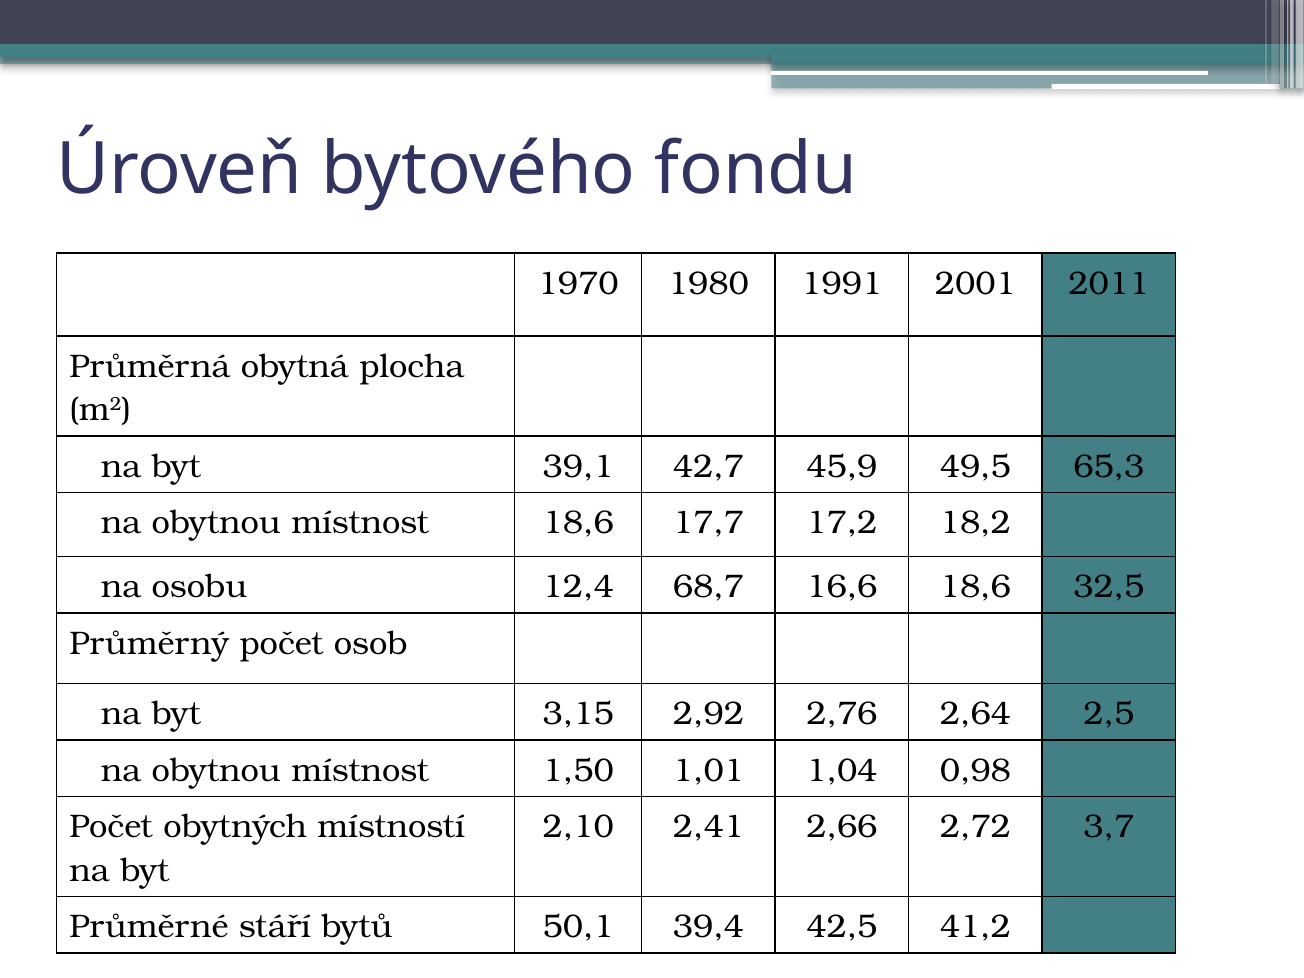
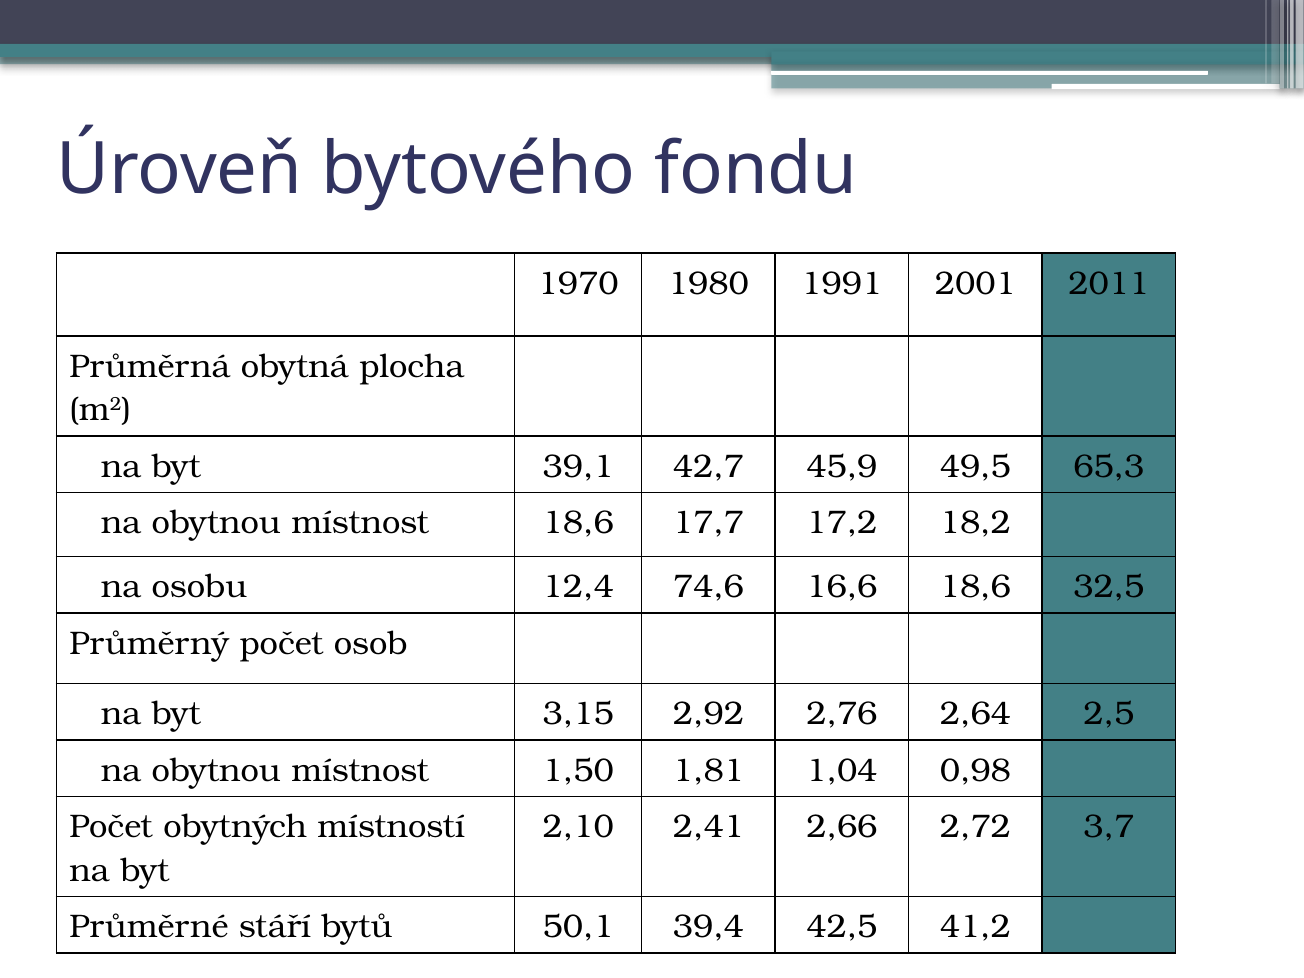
68,7: 68,7 -> 74,6
1,01: 1,01 -> 1,81
